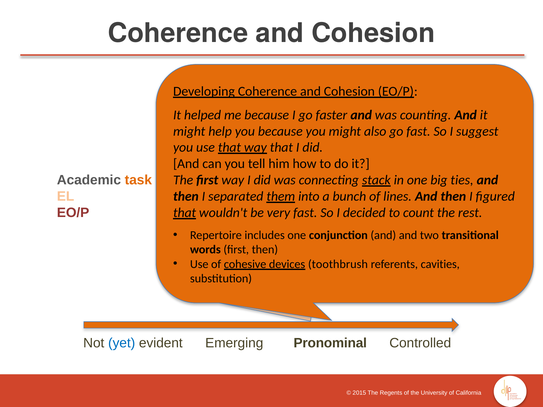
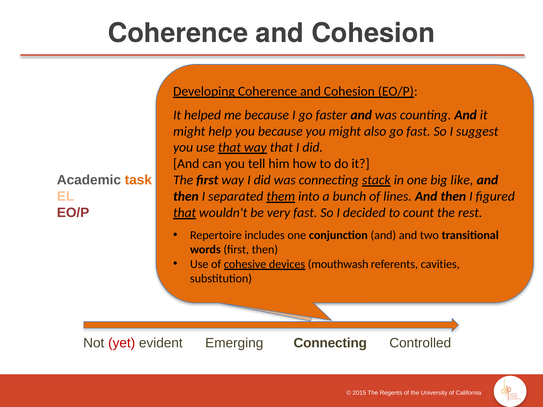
ties: ties -> like
toothbrush: toothbrush -> mouthwash
yet colour: blue -> red
Emerging Pronominal: Pronominal -> Connecting
